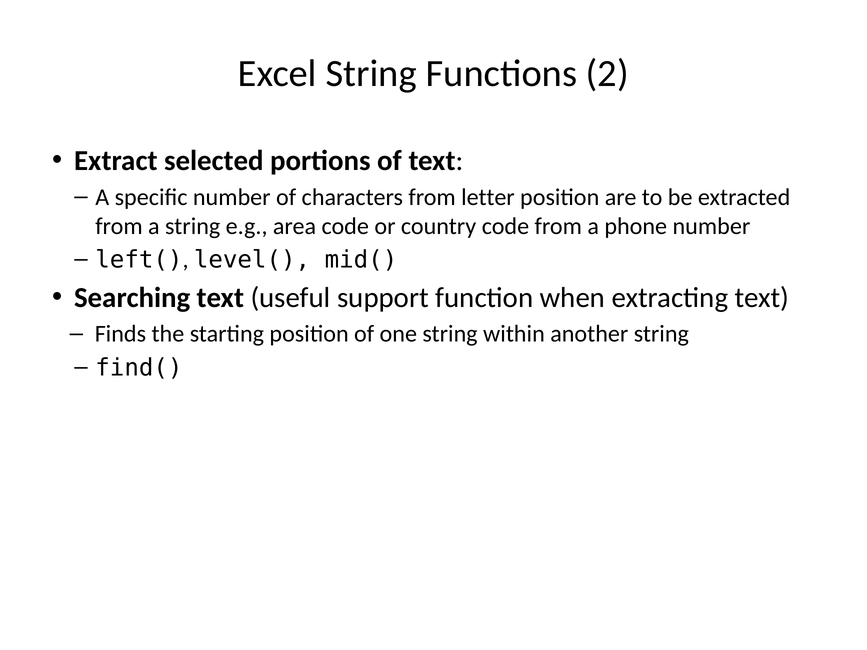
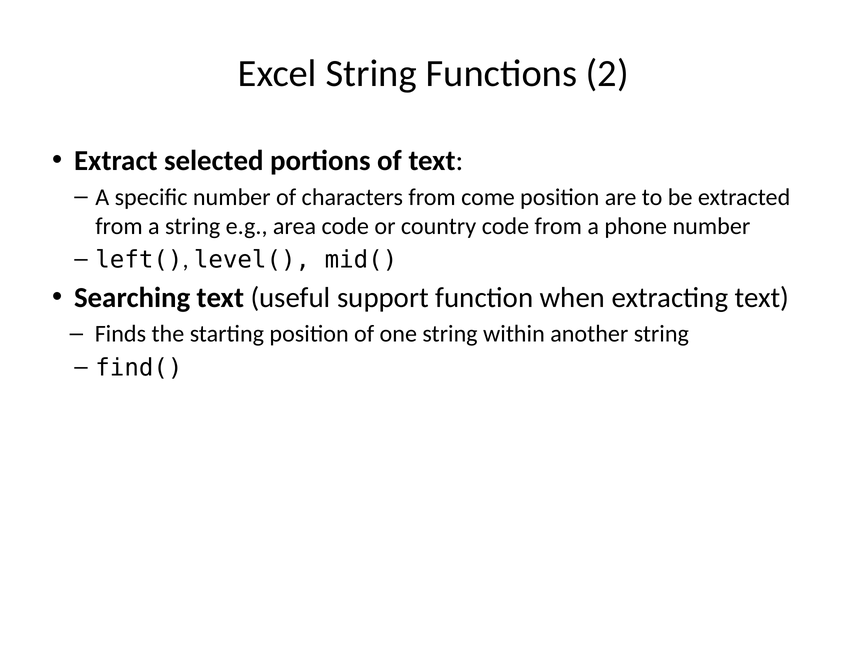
letter: letter -> come
